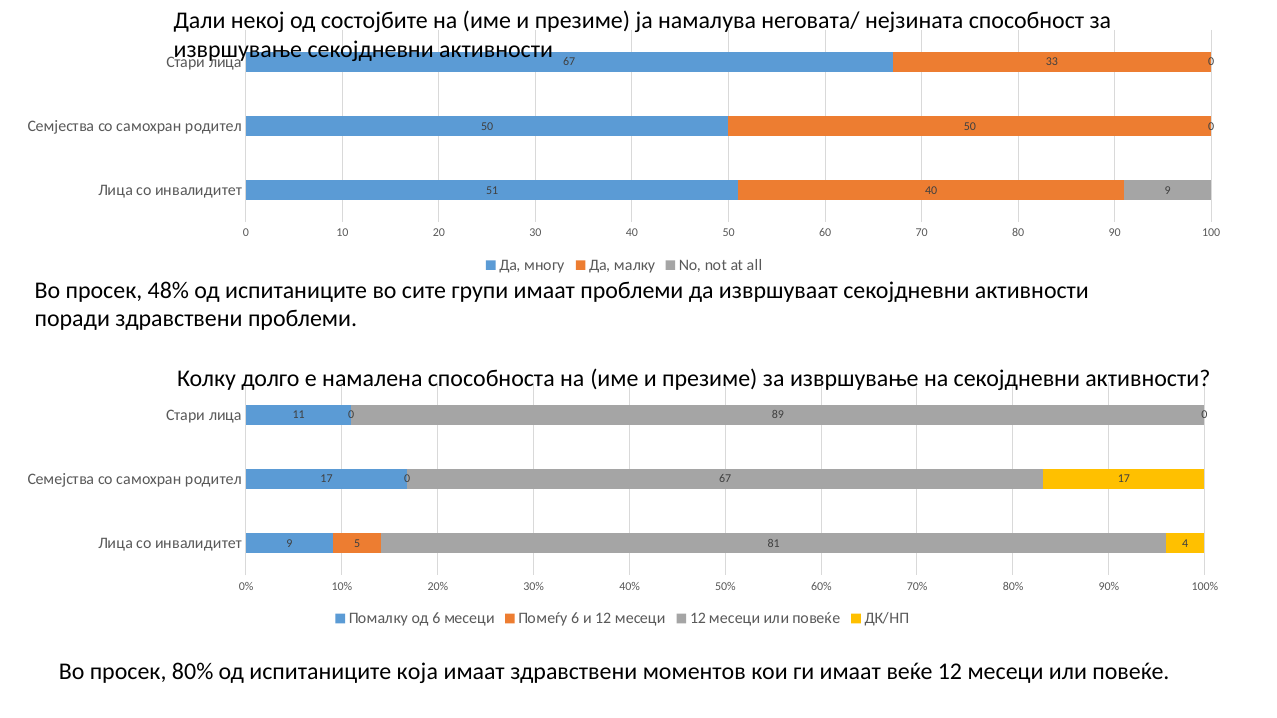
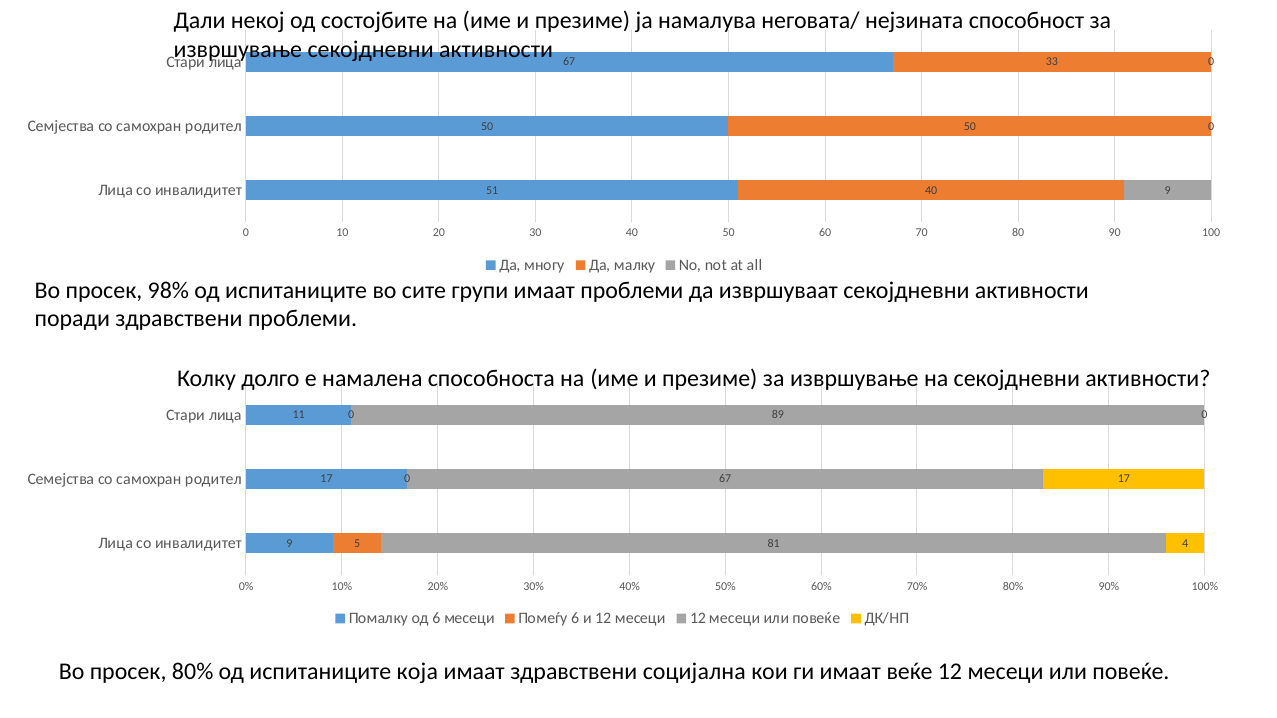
48%: 48% -> 98%
моментов: моментов -> социјална
